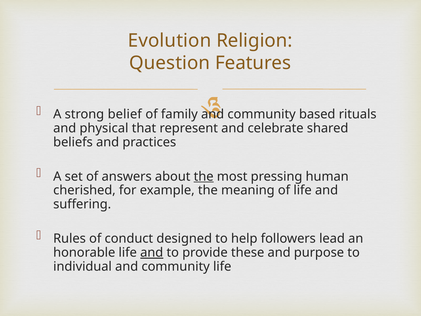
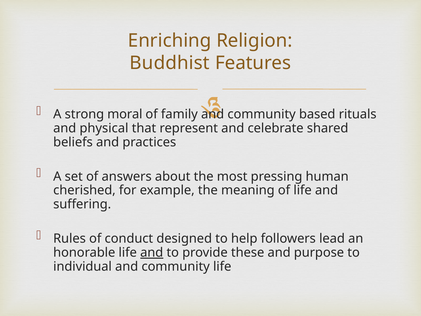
Evolution: Evolution -> Enriching
Question: Question -> Buddhist
belief: belief -> moral
the at (204, 176) underline: present -> none
